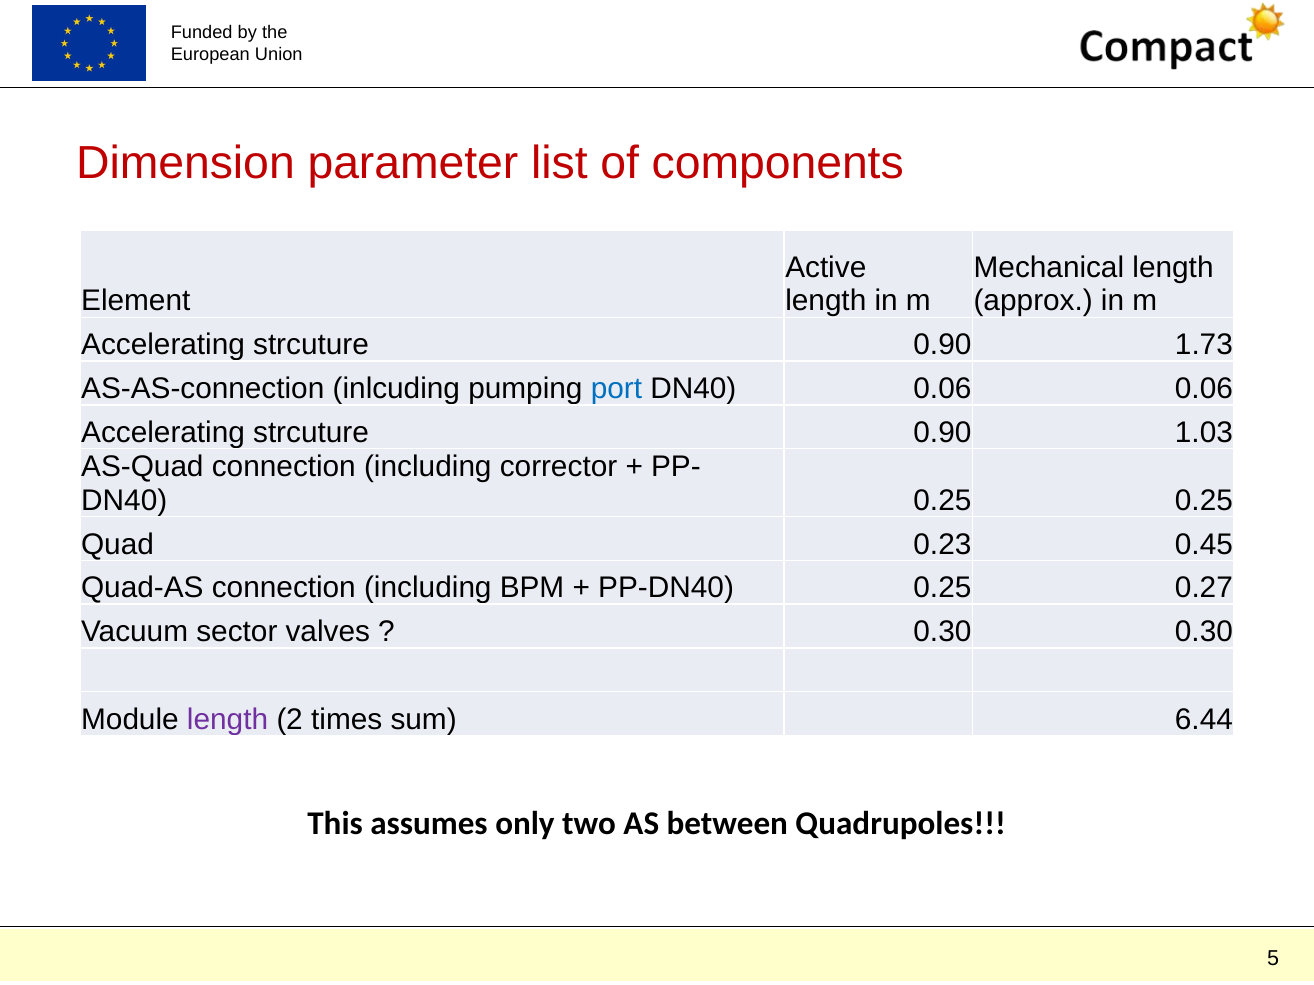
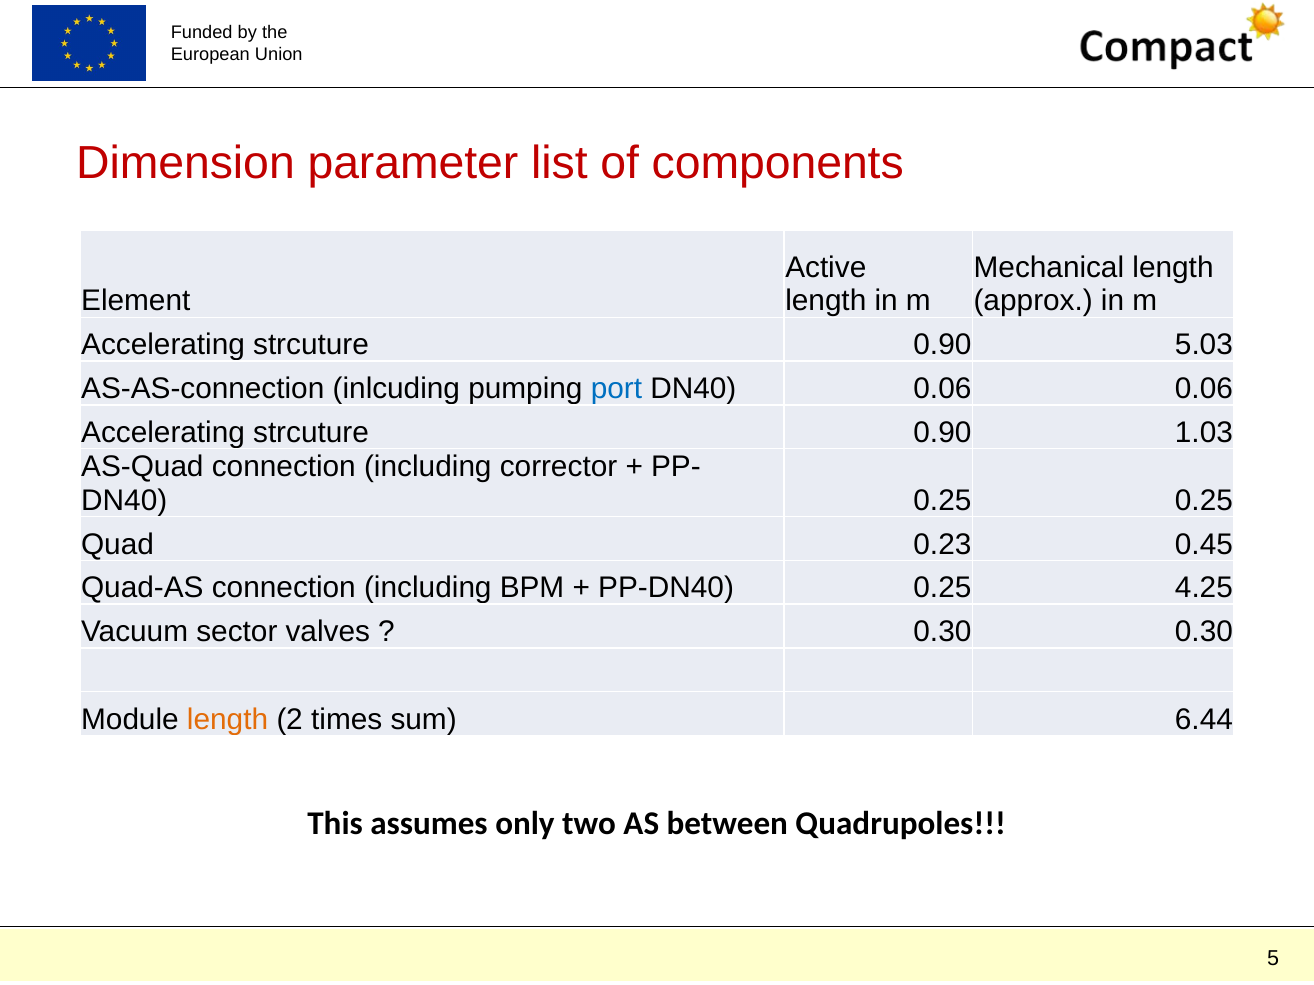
1.73: 1.73 -> 5.03
0.27: 0.27 -> 4.25
length at (228, 720) colour: purple -> orange
